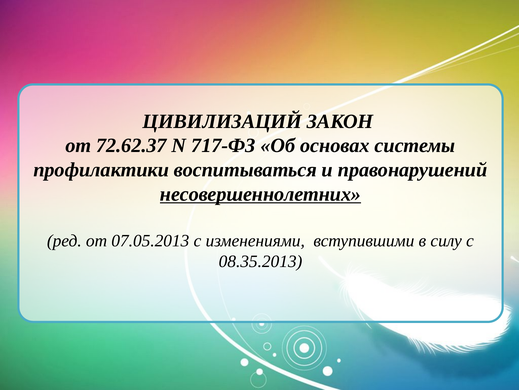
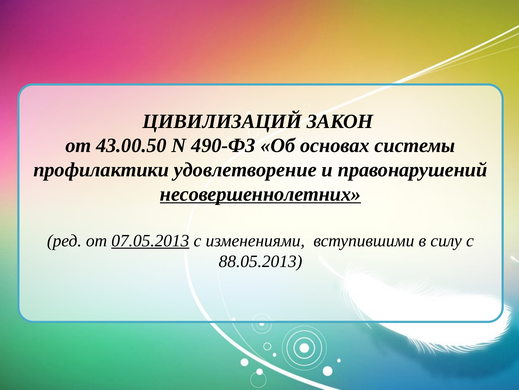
72.62.37: 72.62.37 -> 43.00.50
717-ФЗ: 717-ФЗ -> 490-ФЗ
воспитываться: воспитываться -> удовлетворение
07.05.2013 underline: none -> present
08.35.2013: 08.35.2013 -> 88.05.2013
